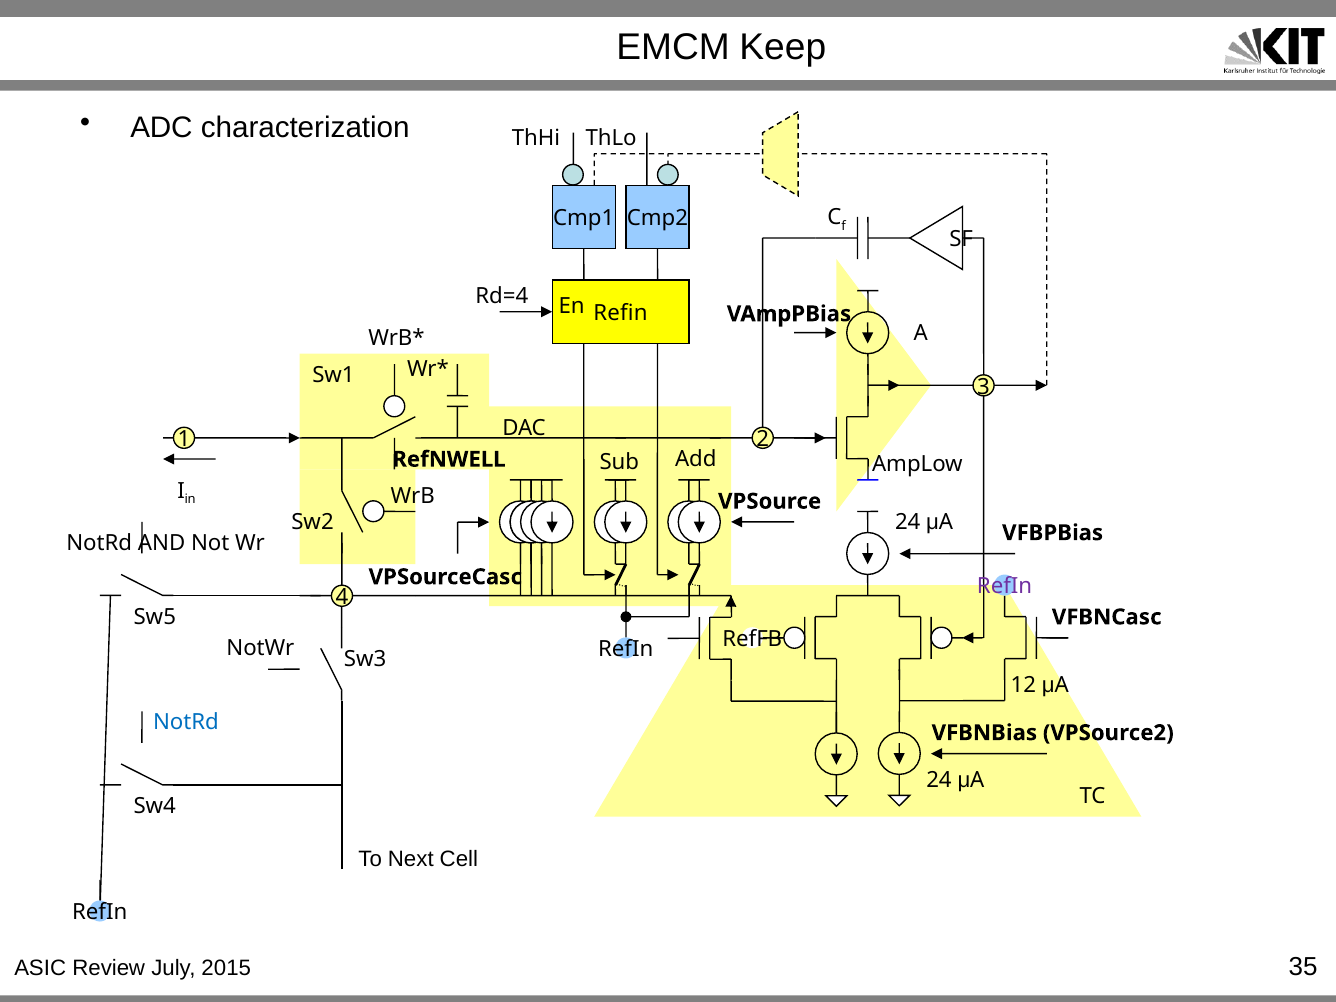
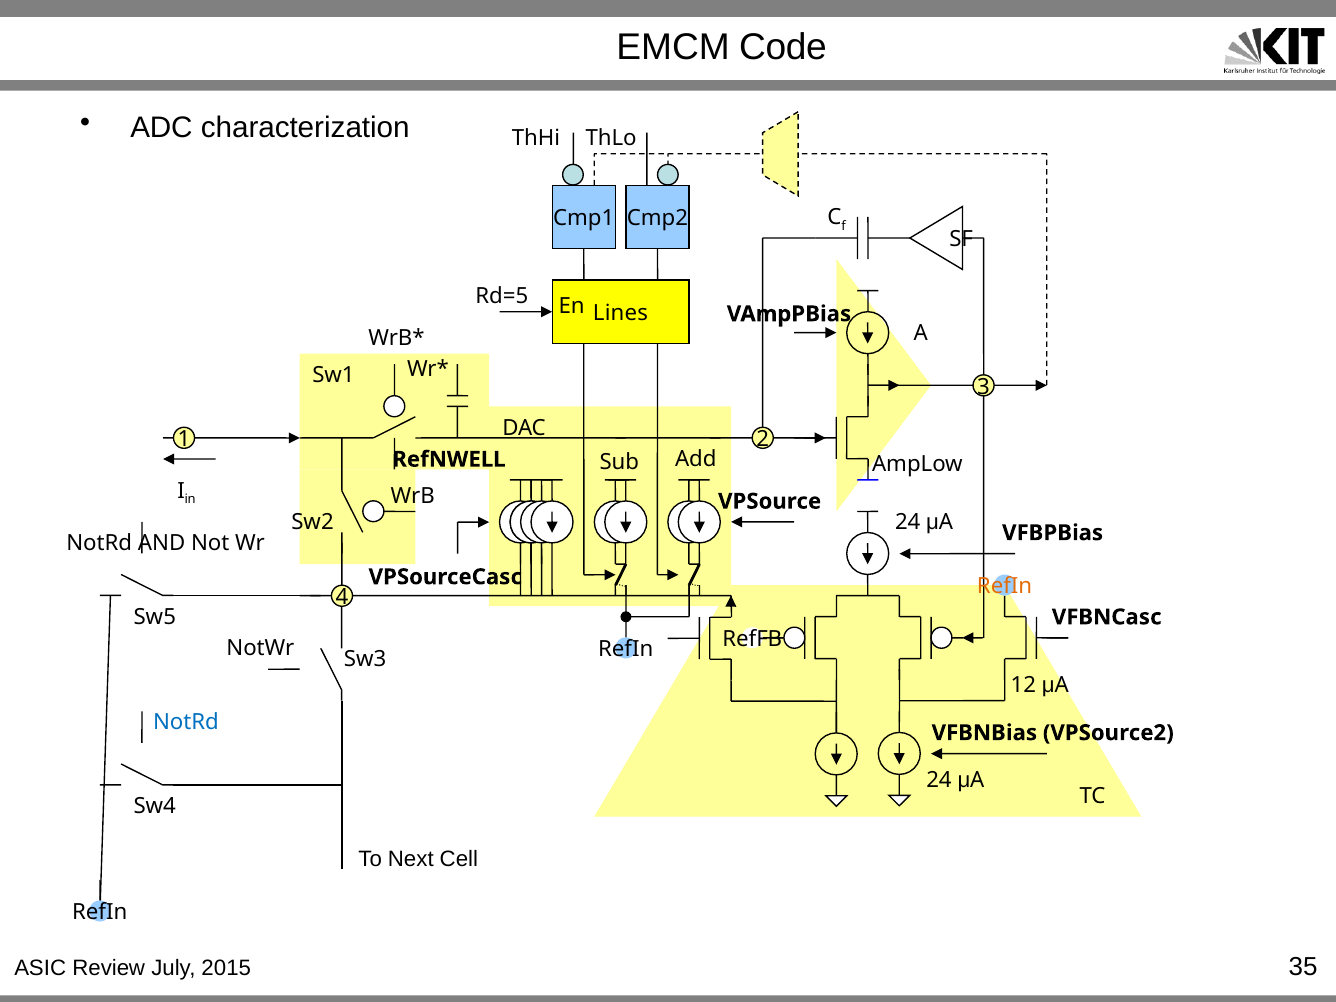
Keep: Keep -> Code
Rd=4: Rd=4 -> Rd=5
Refin at (620, 313): Refin -> Lines
RefIn at (1005, 587) colour: purple -> orange
